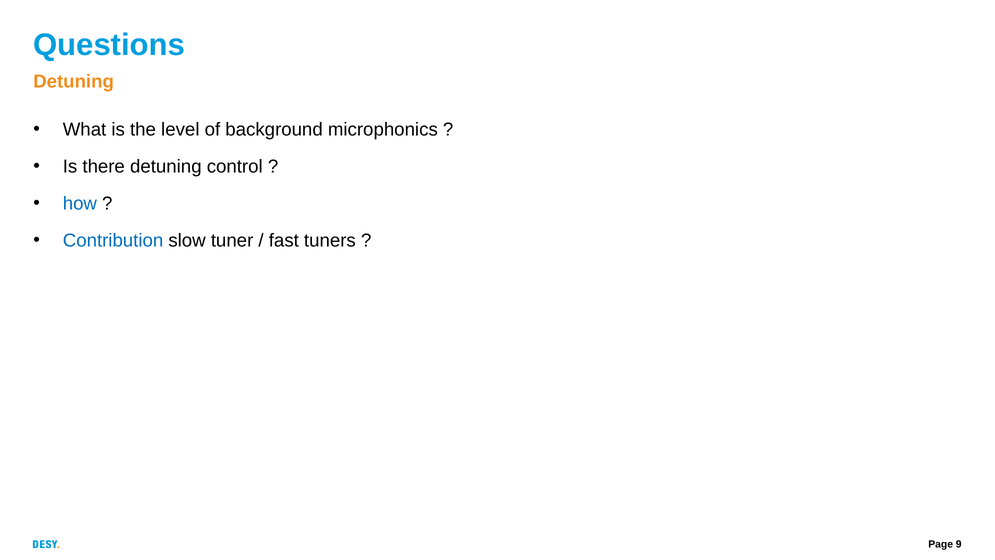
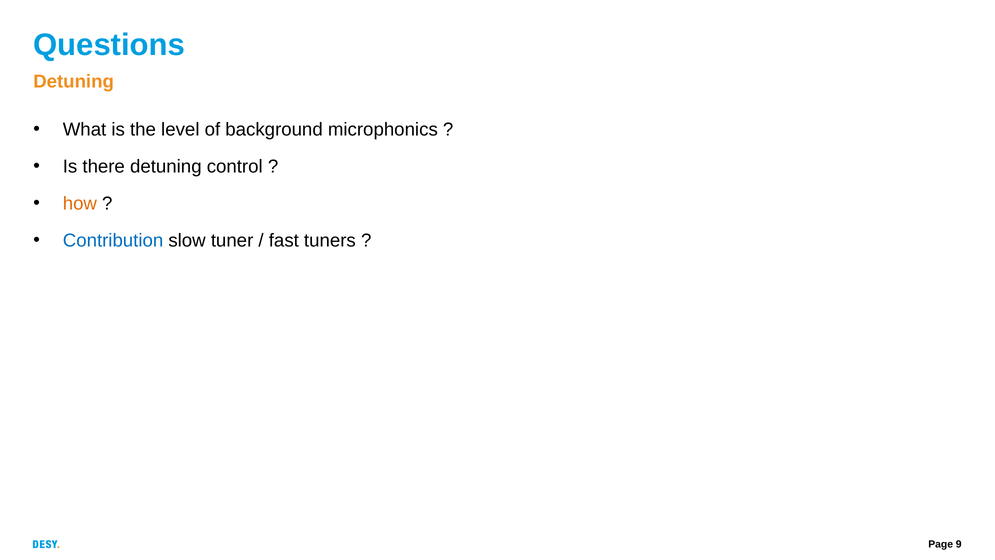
how colour: blue -> orange
